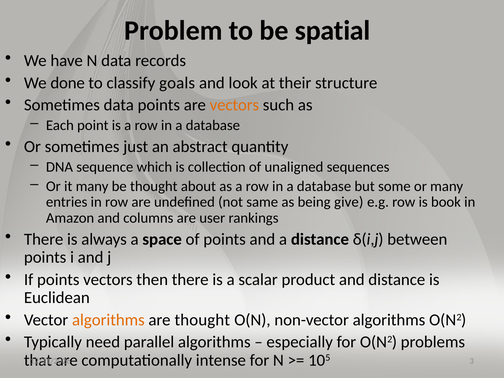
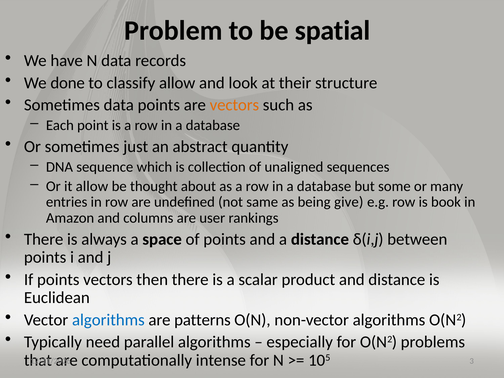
classify goals: goals -> allow
it many: many -> allow
algorithms at (108, 320) colour: orange -> blue
are thought: thought -> patterns
